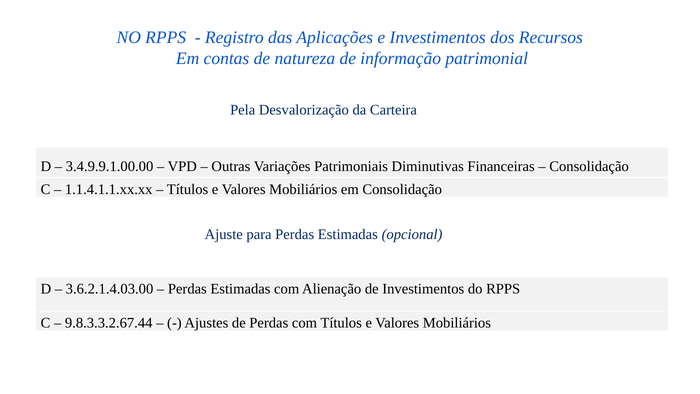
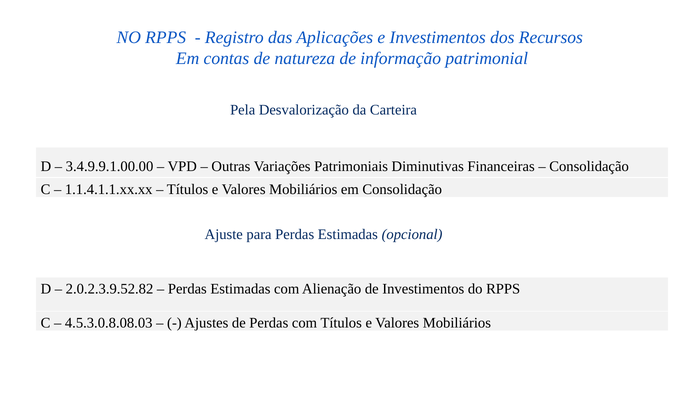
3.6.2.1.4.03.00: 3.6.2.1.4.03.00 -> 2.0.2.3.9.52.82
9.8.3.3.2.67.44: 9.8.3.3.2.67.44 -> 4.5.3.0.8.08.03
